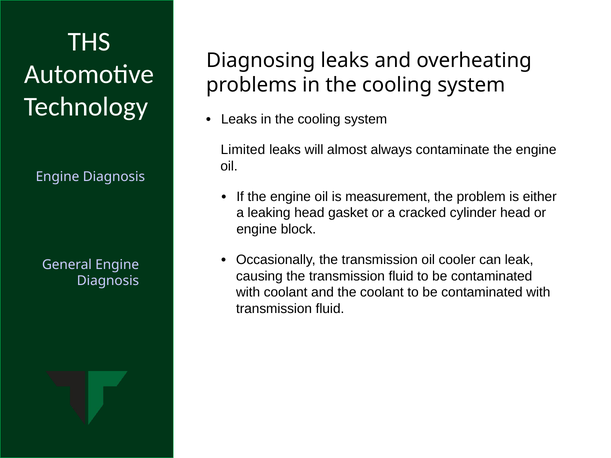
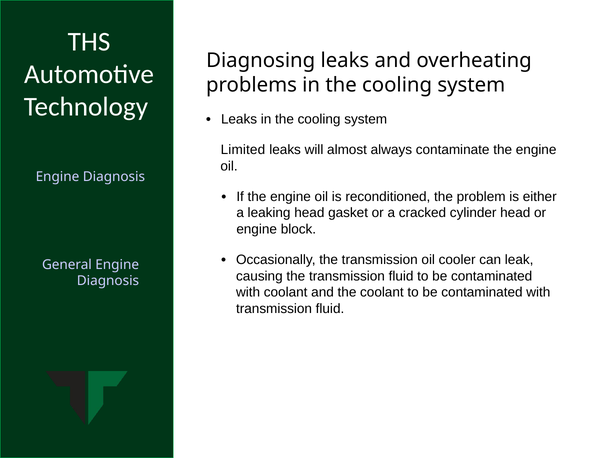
measurement: measurement -> reconditioned
